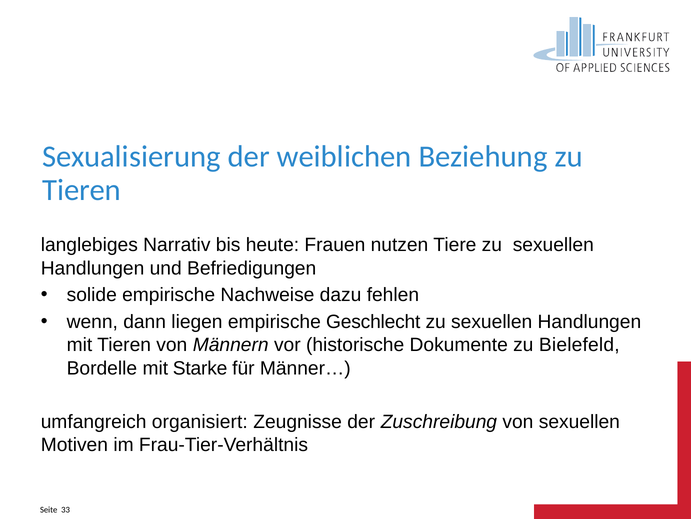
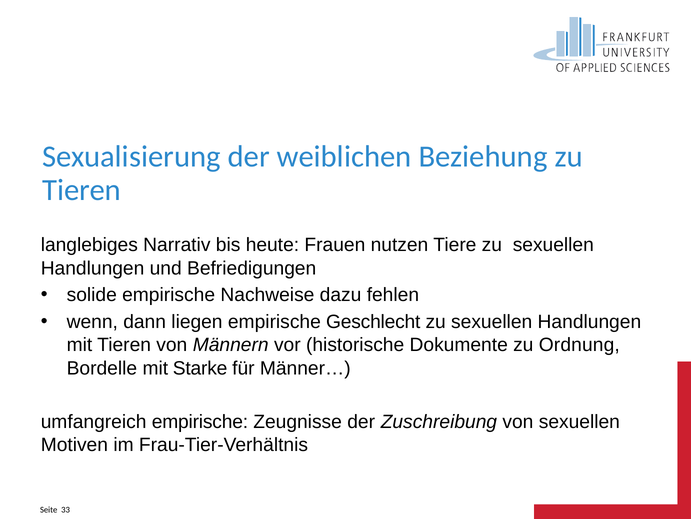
Bielefeld: Bielefeld -> Ordnung
umfangreich organisiert: organisiert -> empirische
